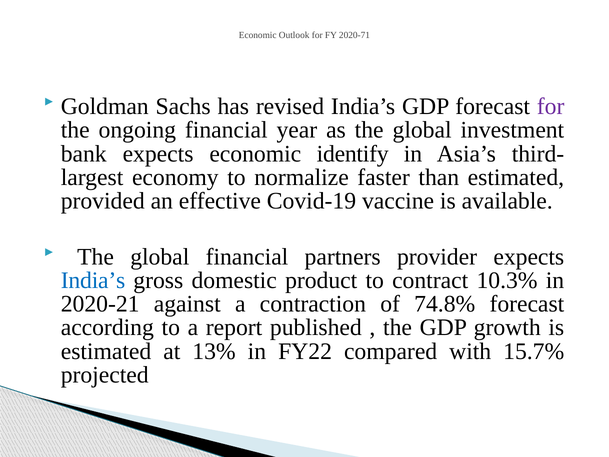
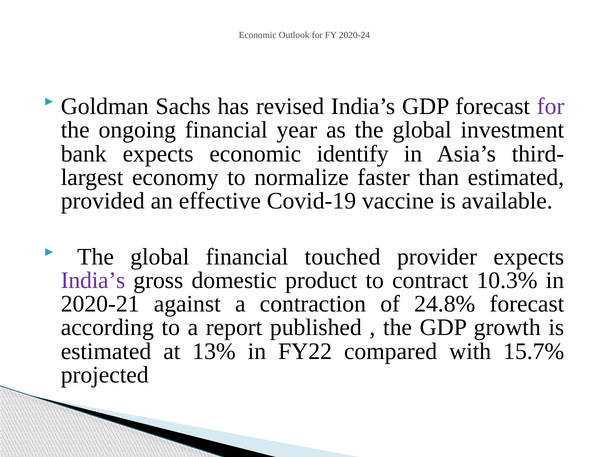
2020-71: 2020-71 -> 2020-24
partners: partners -> touched
India’s at (93, 280) colour: blue -> purple
74.8%: 74.8% -> 24.8%
